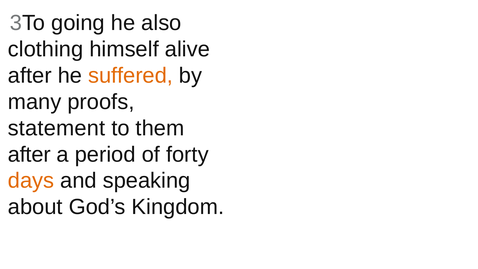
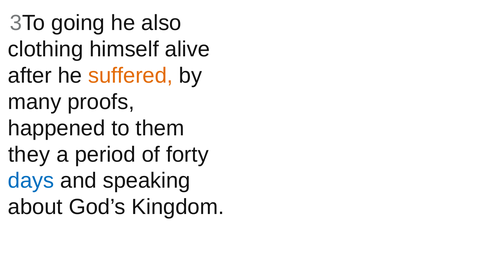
statement: statement -> happened
after at (29, 154): after -> they
days colour: orange -> blue
